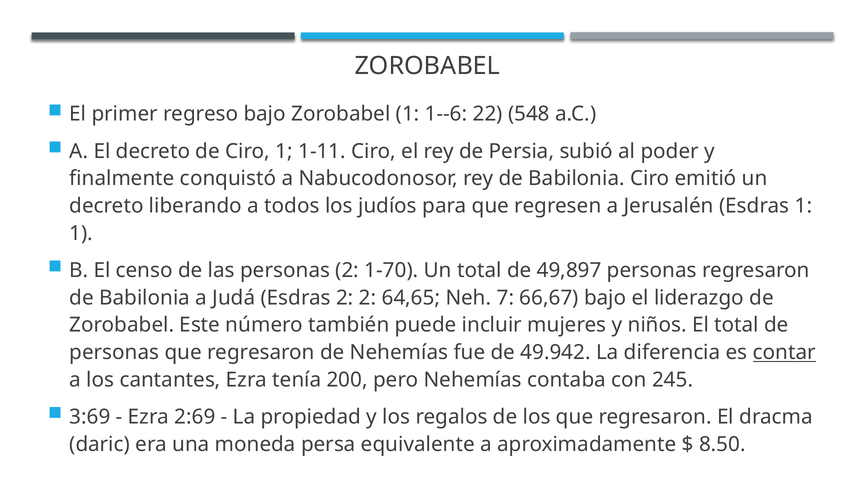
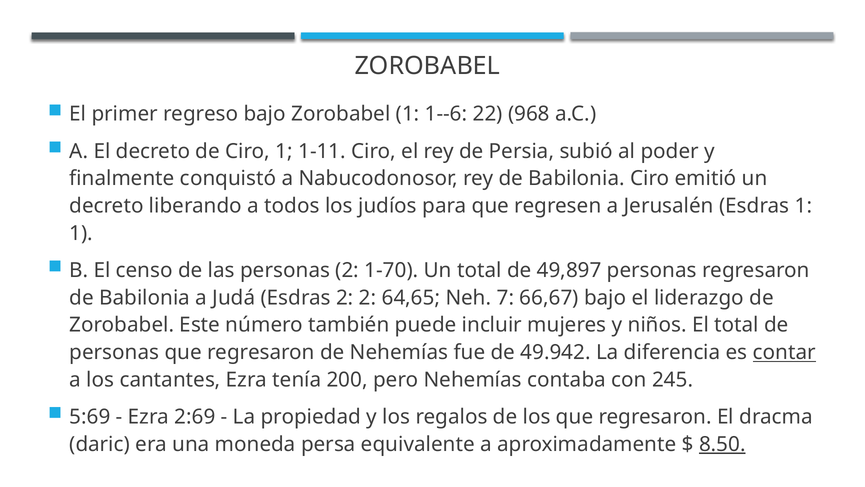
548: 548 -> 968
3:69: 3:69 -> 5:69
8.50 underline: none -> present
